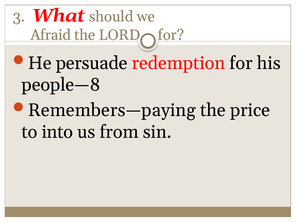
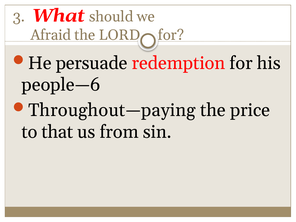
people—8: people—8 -> people—6
Remembers—paying: Remembers—paying -> Throughout—paying
into: into -> that
